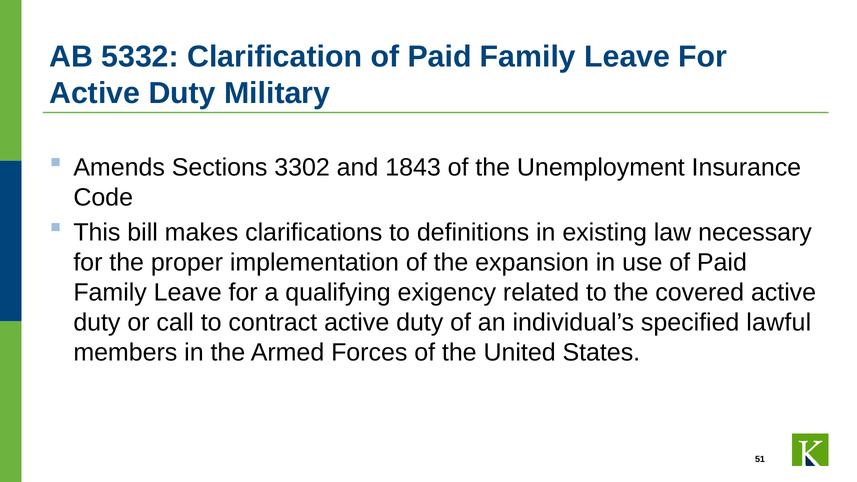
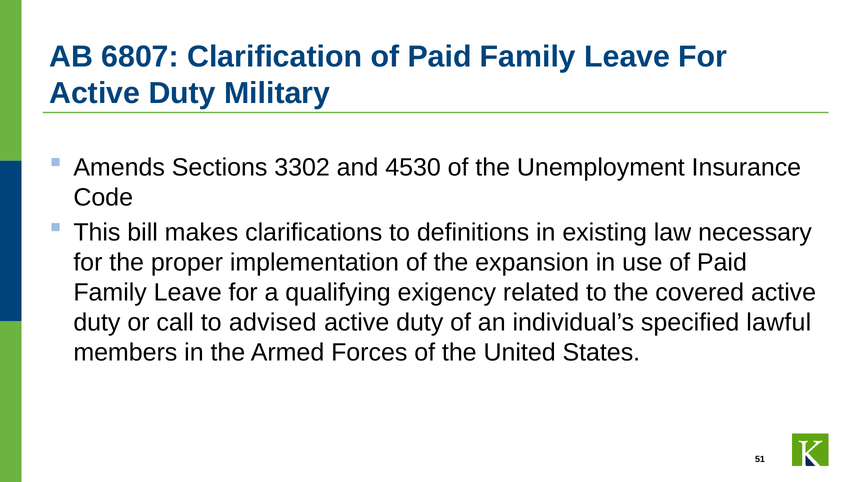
5332: 5332 -> 6807
1843: 1843 -> 4530
contract: contract -> advised
